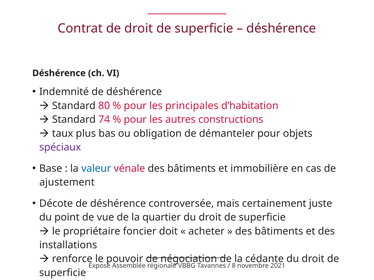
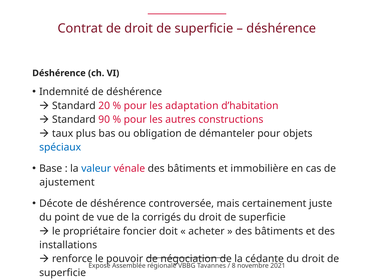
80: 80 -> 20
principales: principales -> adaptation
74: 74 -> 90
spéciaux colour: purple -> blue
quartier: quartier -> corrigés
